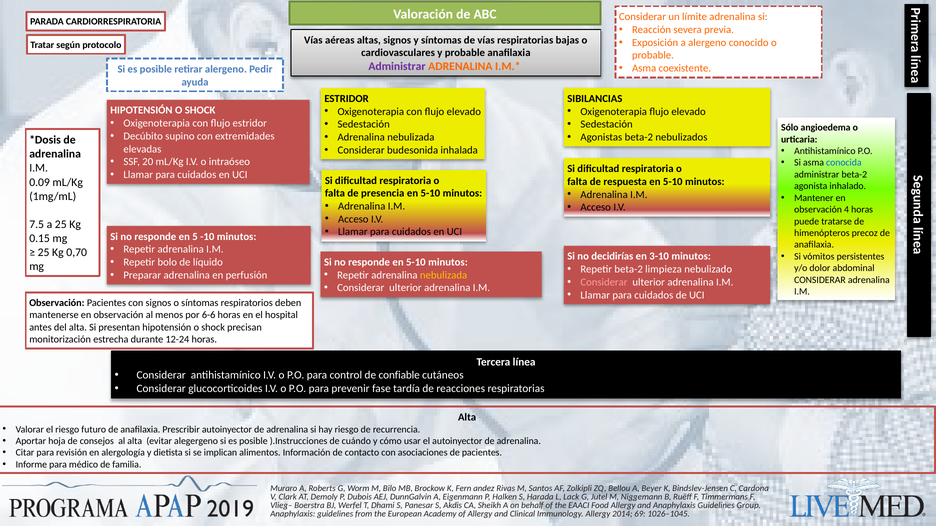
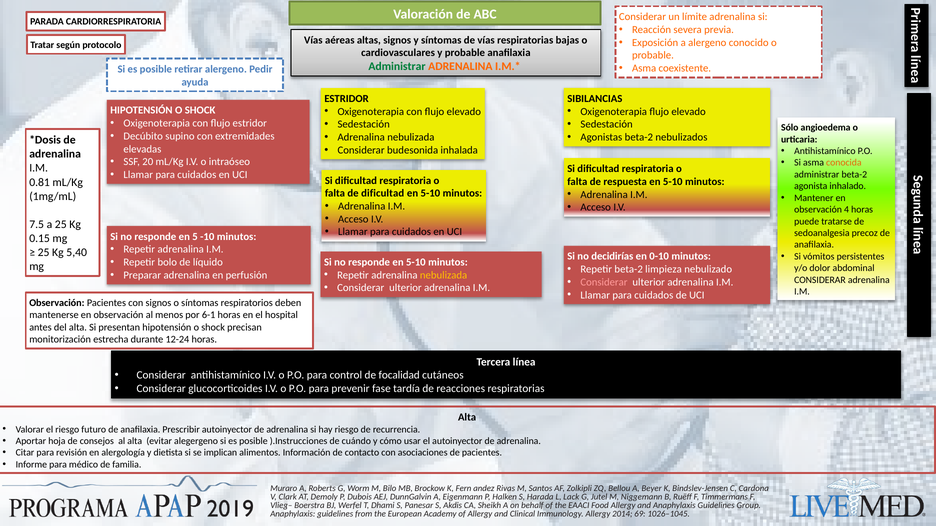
Administrar at (397, 67) colour: purple -> green
conocida colour: blue -> orange
0.09: 0.09 -> 0.81
de presencia: presencia -> dificultad
himenópteros: himenópteros -> sedoanalgesia
0,70: 0,70 -> 5,40
3-10: 3-10 -> 0-10
6-6: 6-6 -> 6-1
confiable: confiable -> focalidad
